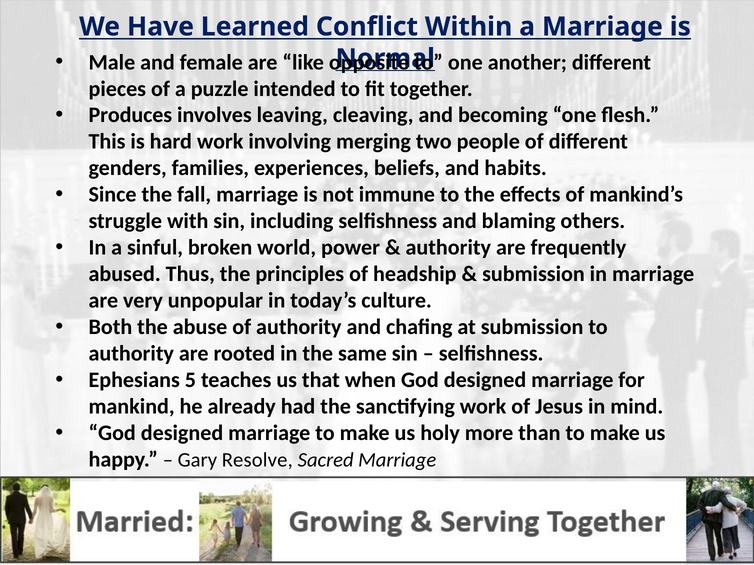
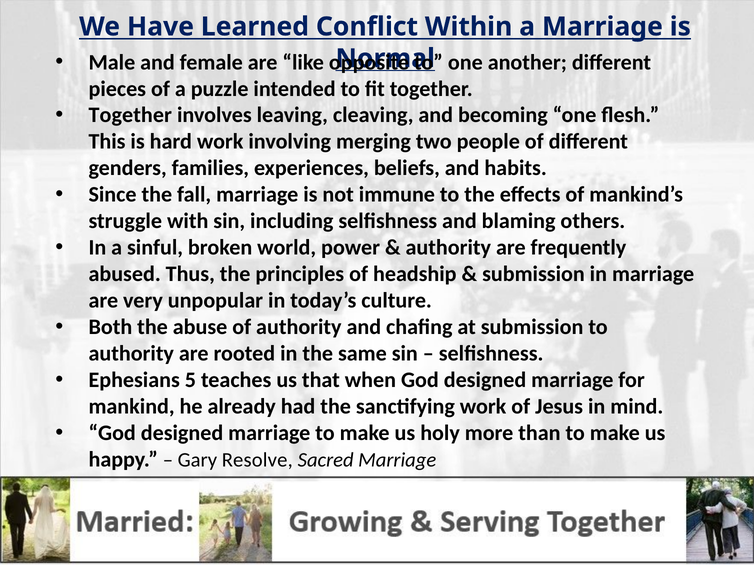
Produces at (130, 115): Produces -> Together
